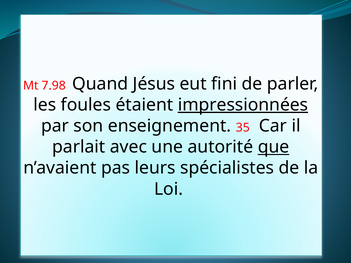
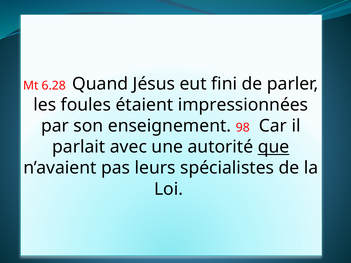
7.98: 7.98 -> 6.28
impressionnées underline: present -> none
35: 35 -> 98
